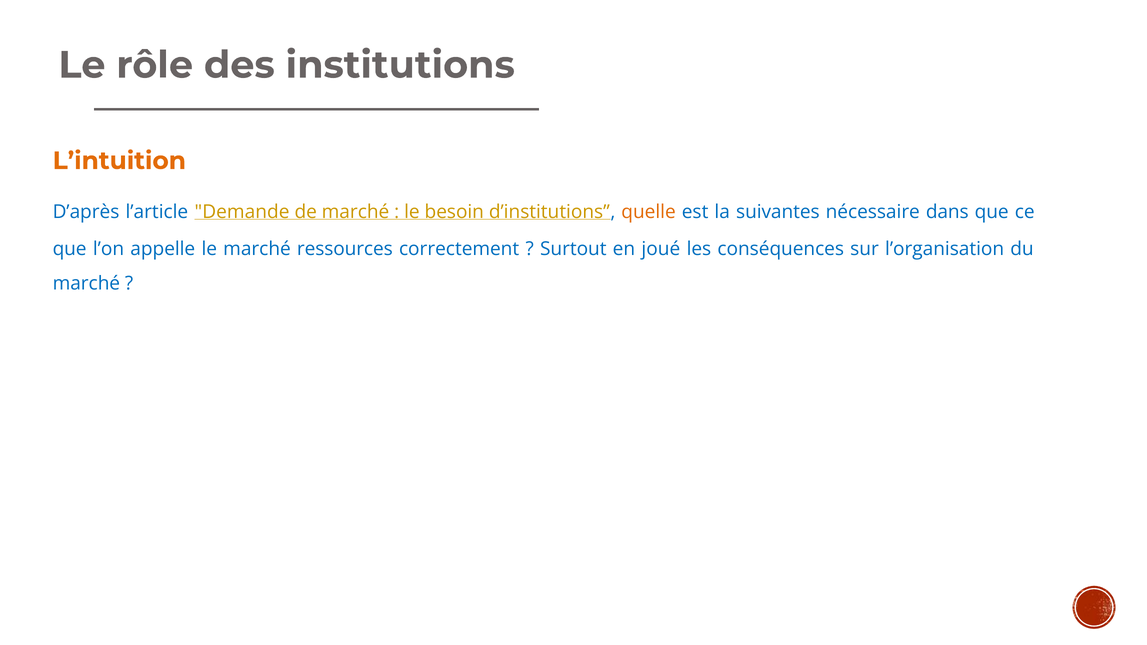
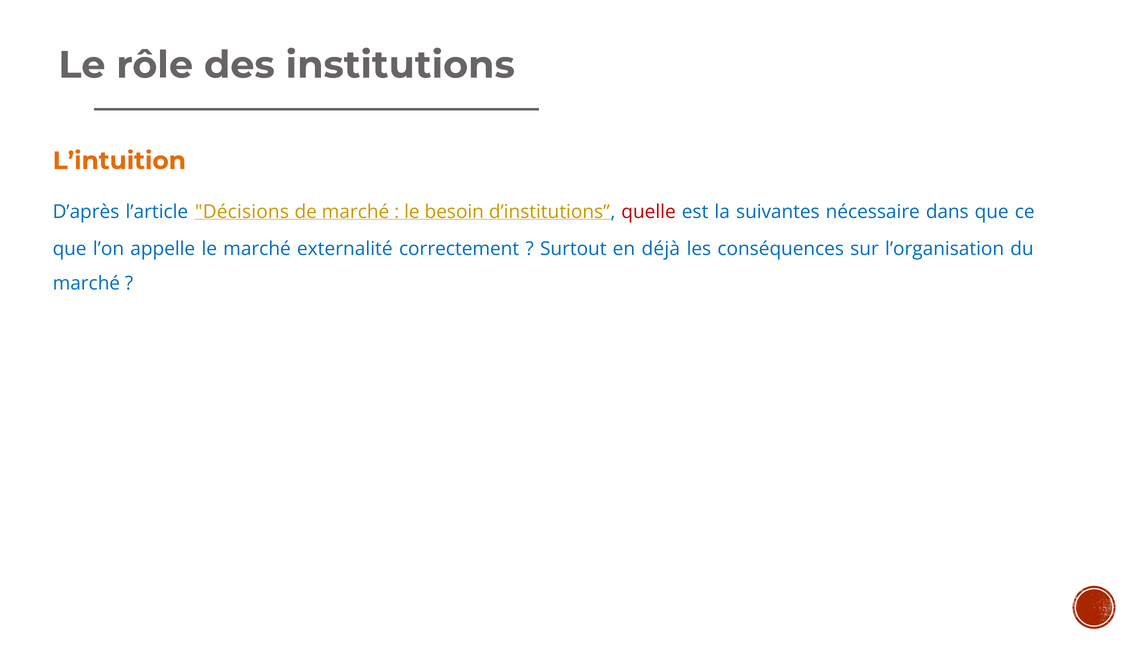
Demande: Demande -> Décisions
quelle colour: orange -> red
ressources: ressources -> externalité
joué: joué -> déjà
